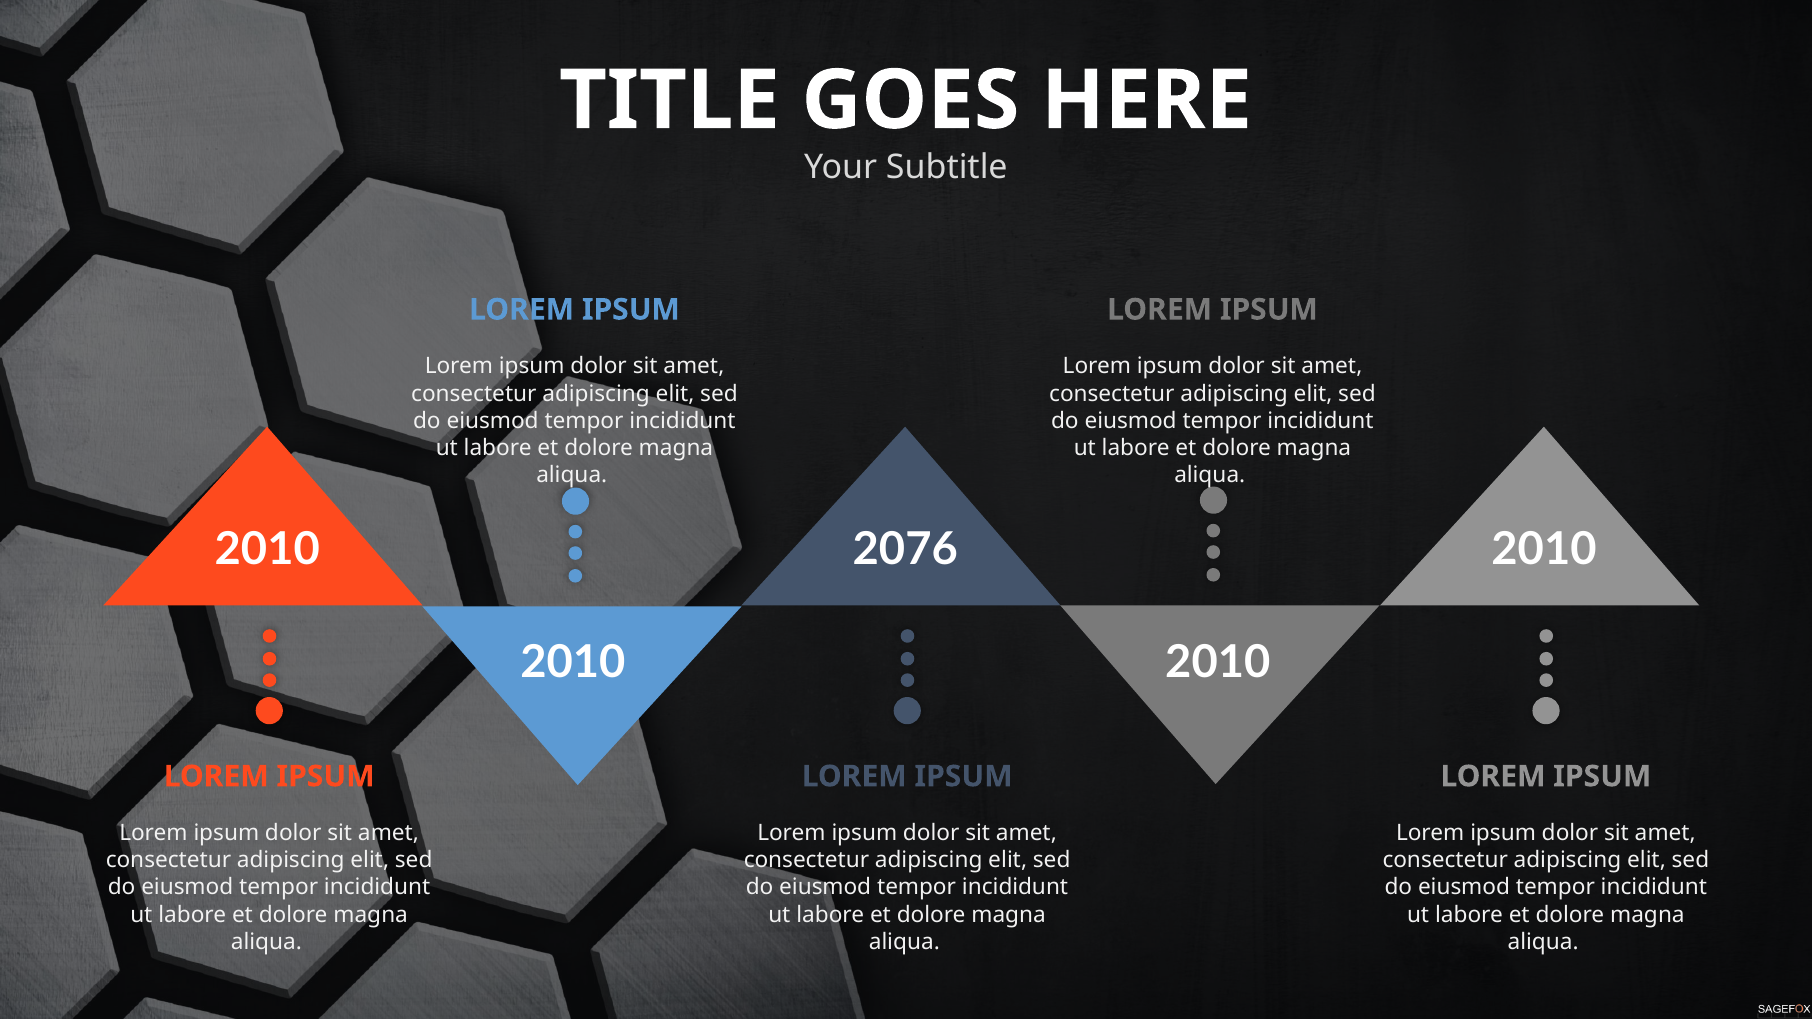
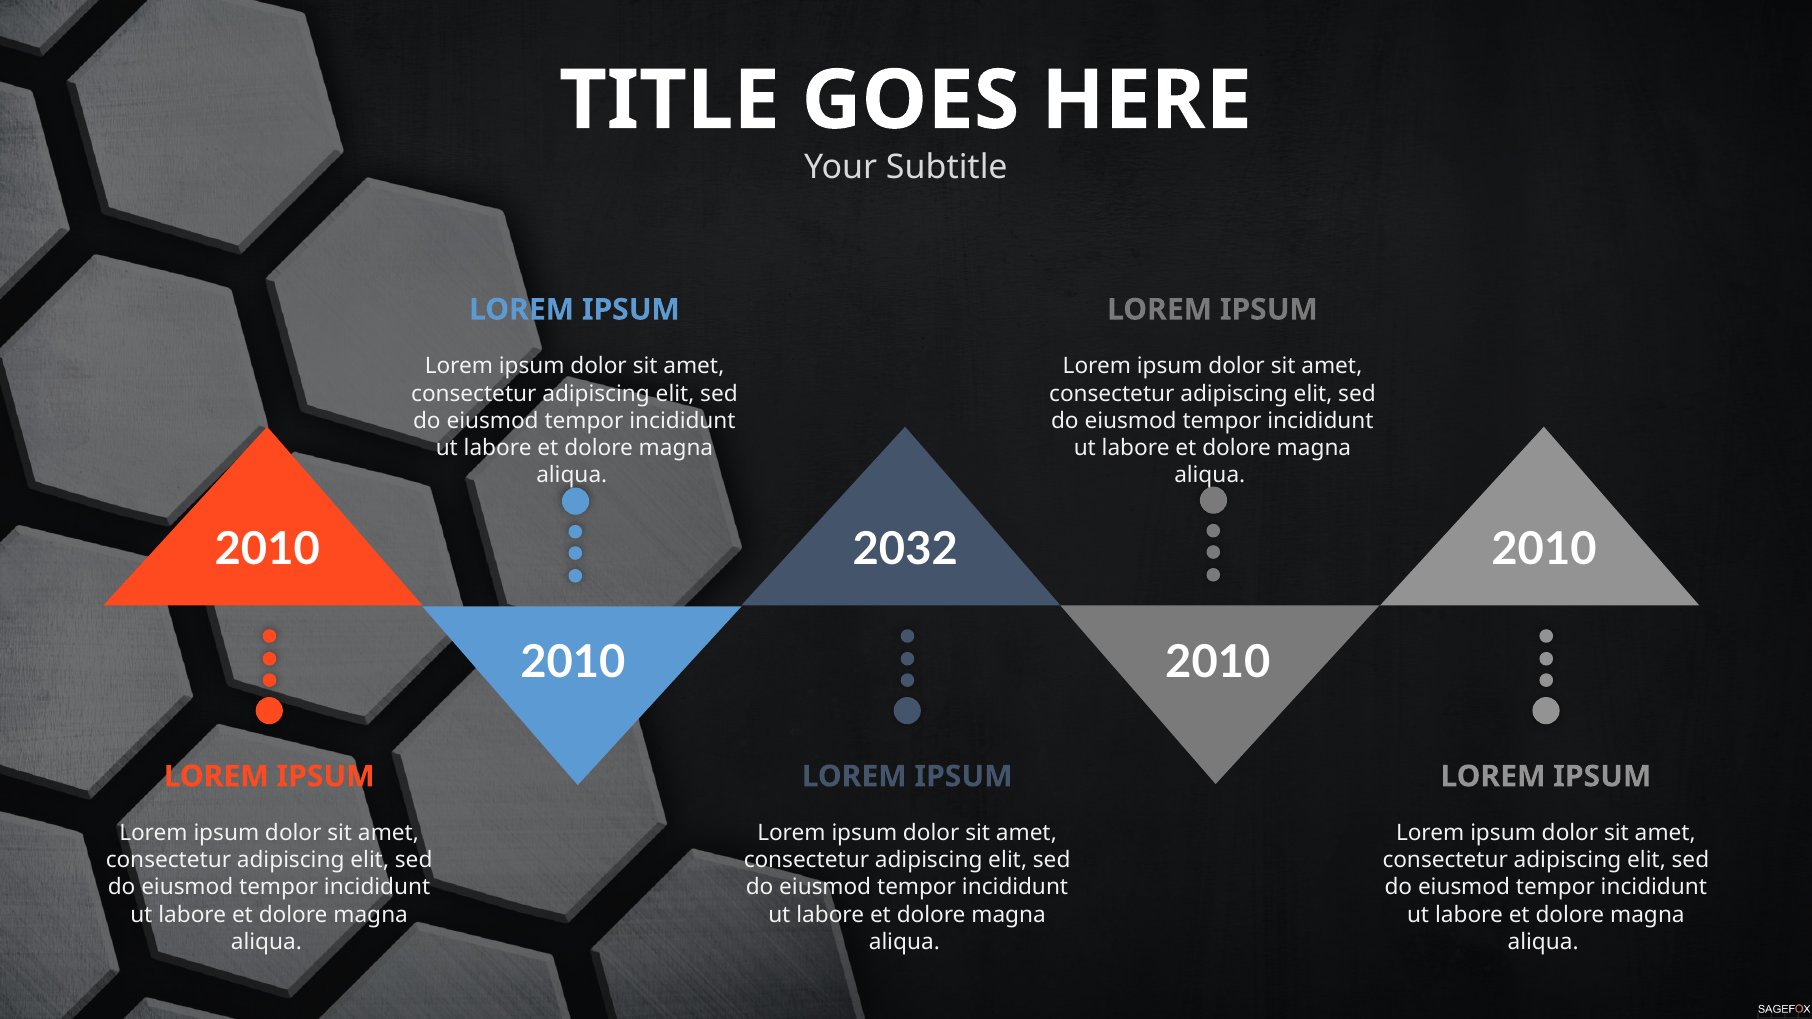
2076: 2076 -> 2032
